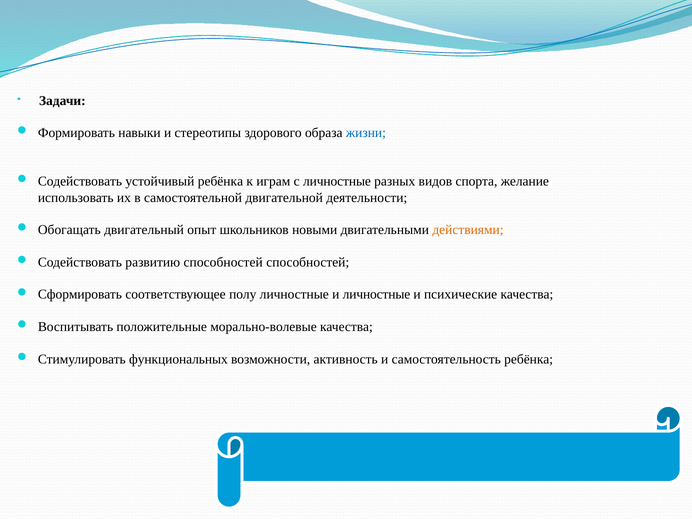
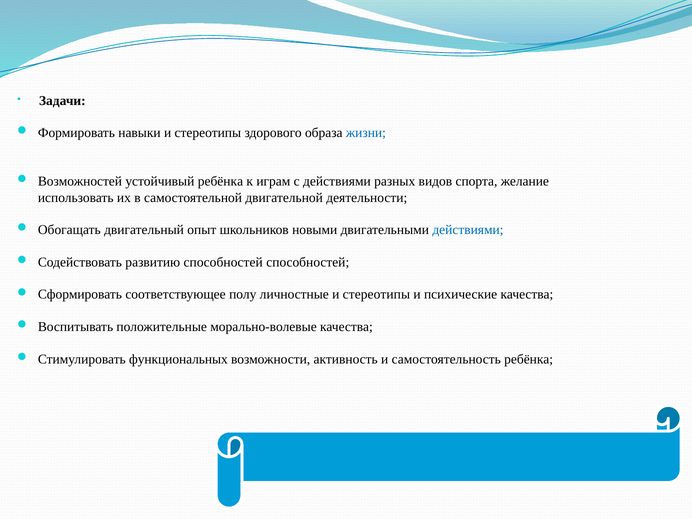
Содействовать at (80, 181): Содействовать -> Возможностей
с личностные: личностные -> действиями
действиями at (468, 230) colour: orange -> blue
личностные и личностные: личностные -> стереотипы
